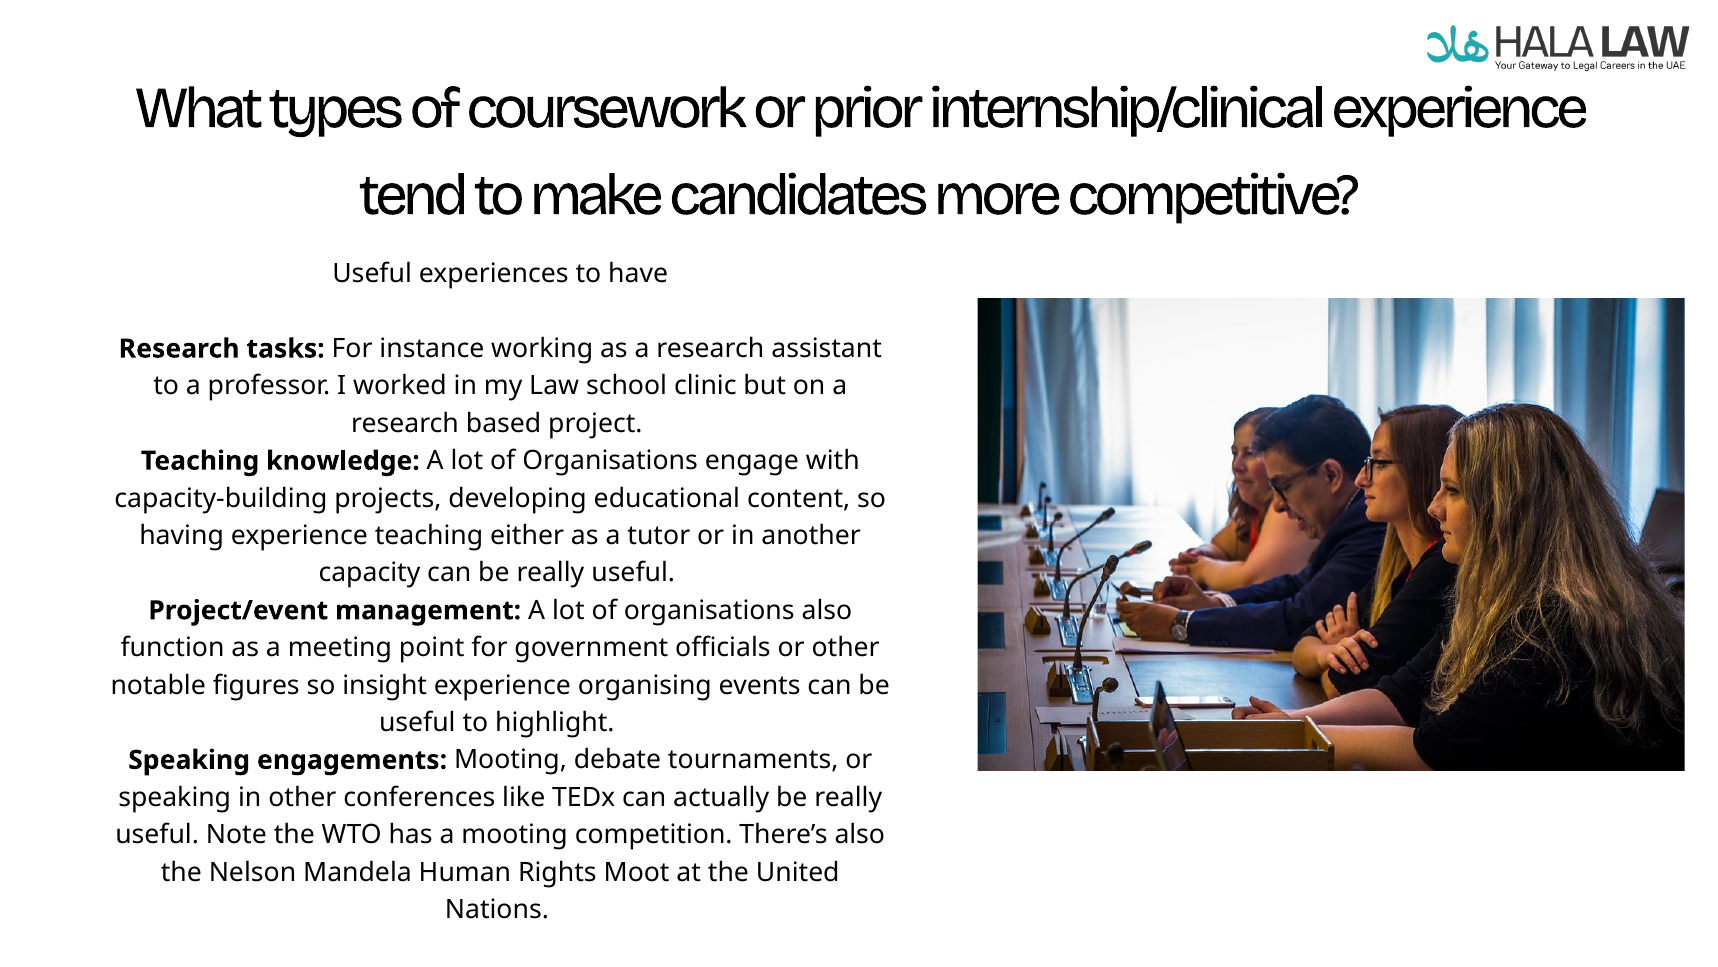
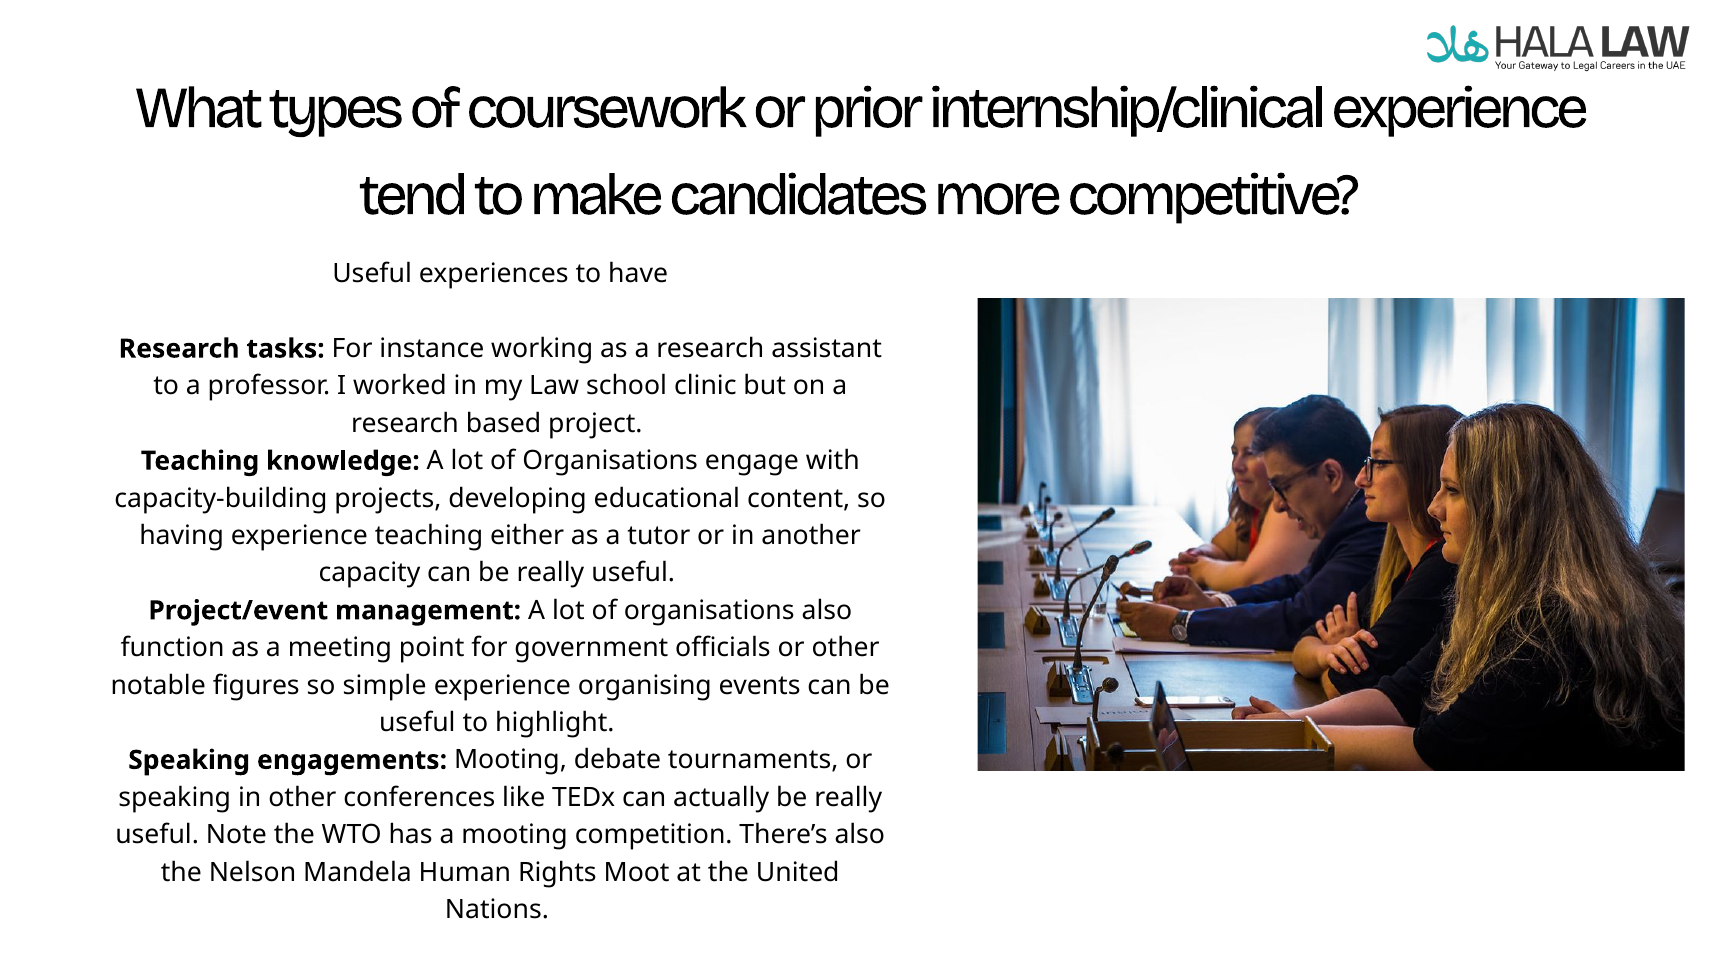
insight: insight -> simple
